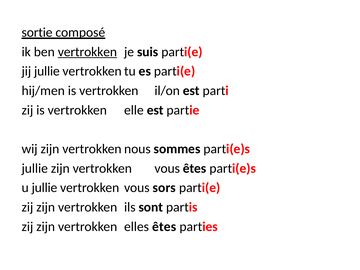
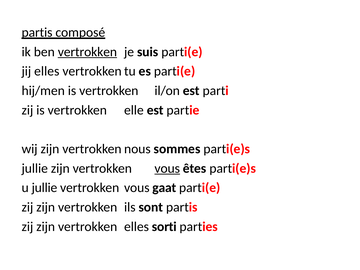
sortie at (37, 32): sortie -> partis
jij jullie: jullie -> elles
vous at (167, 168) underline: none -> present
sors: sors -> gaat
elles êtes: êtes -> sorti
